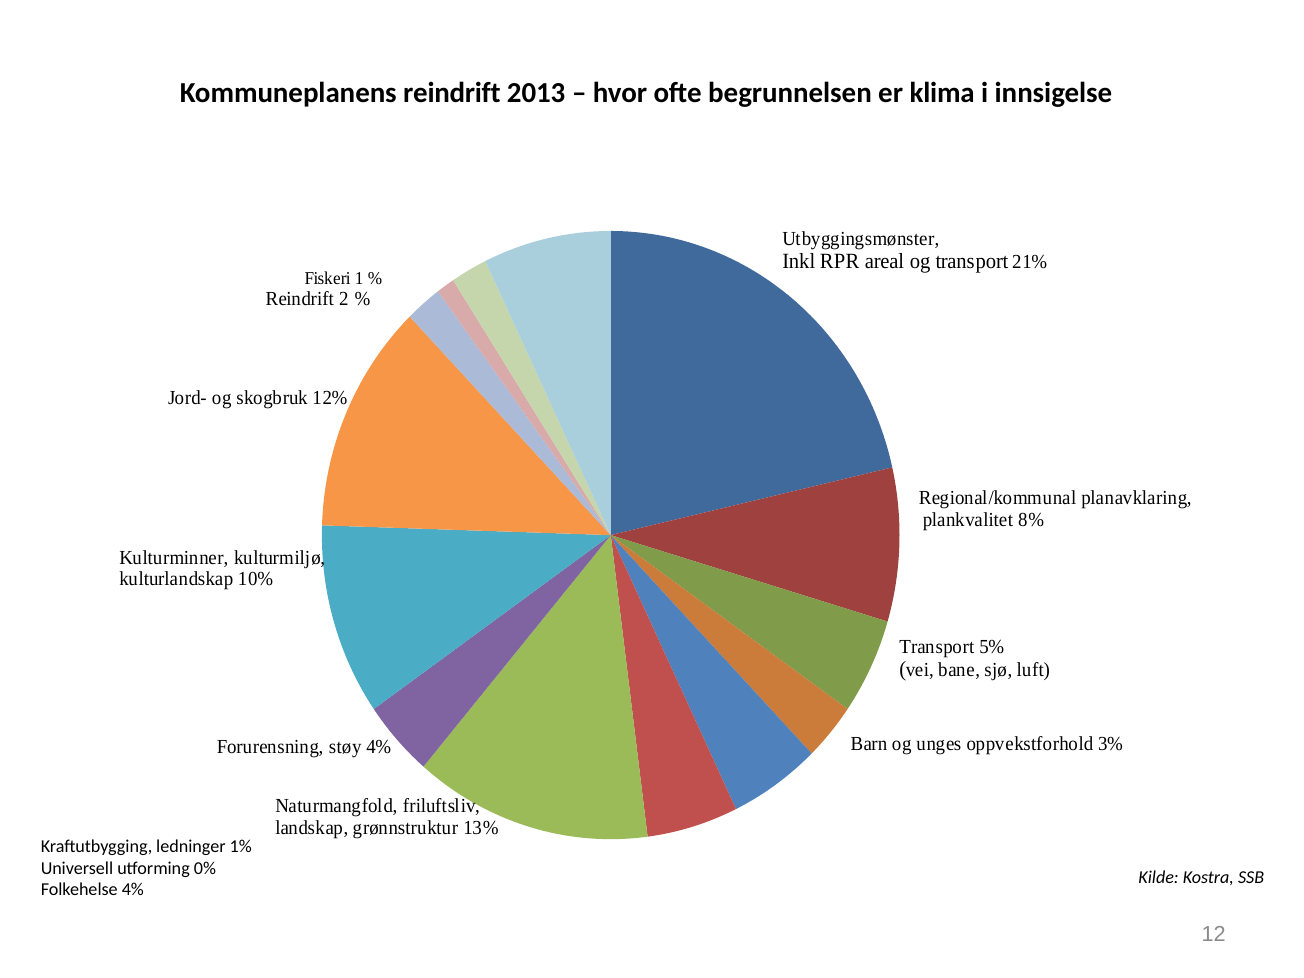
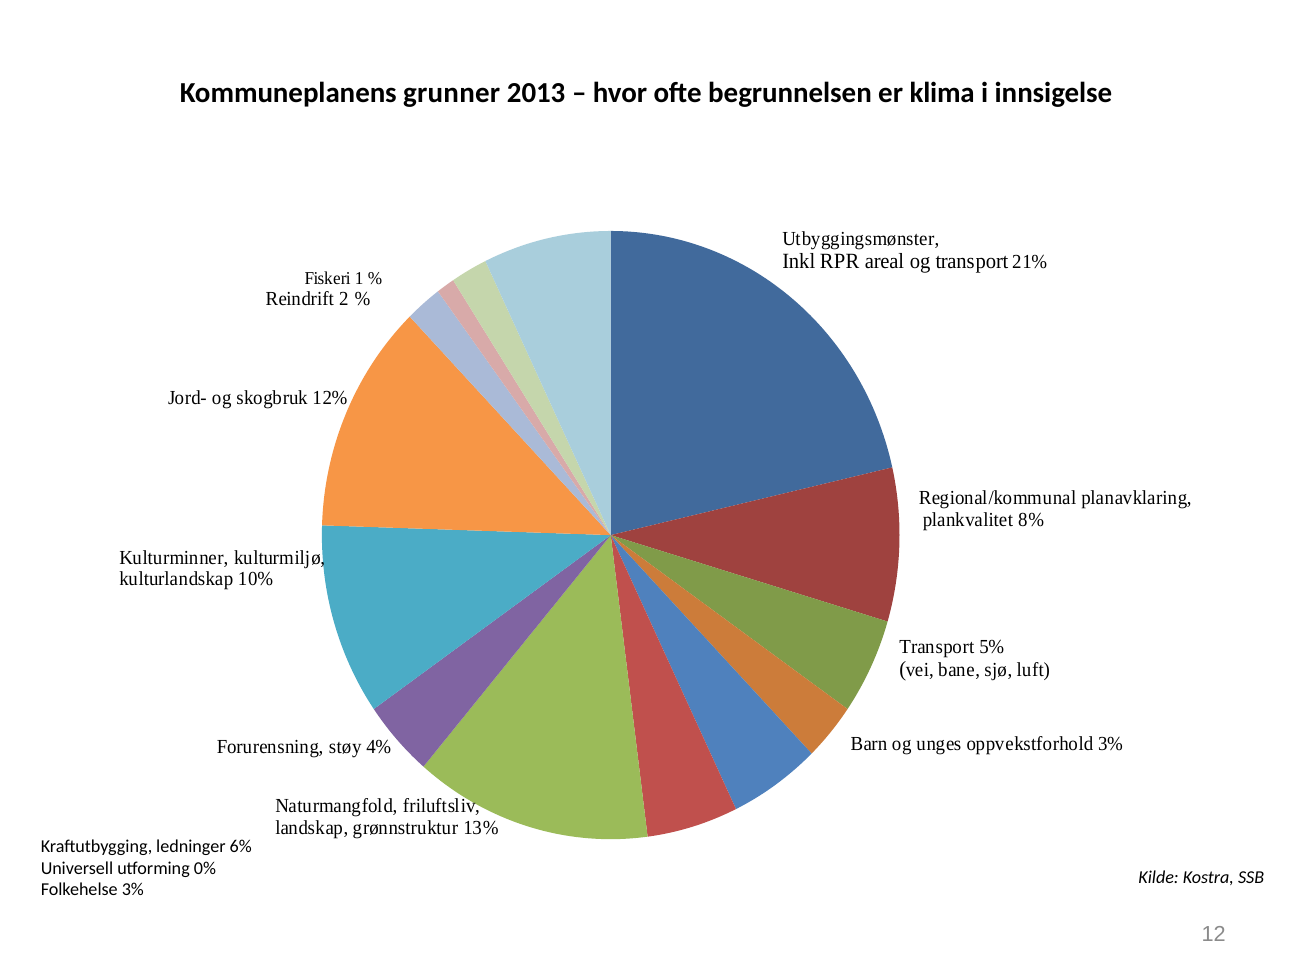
Kommuneplanens reindrift: reindrift -> grunner
1%: 1% -> 6%
Folkehelse 4%: 4% -> 3%
